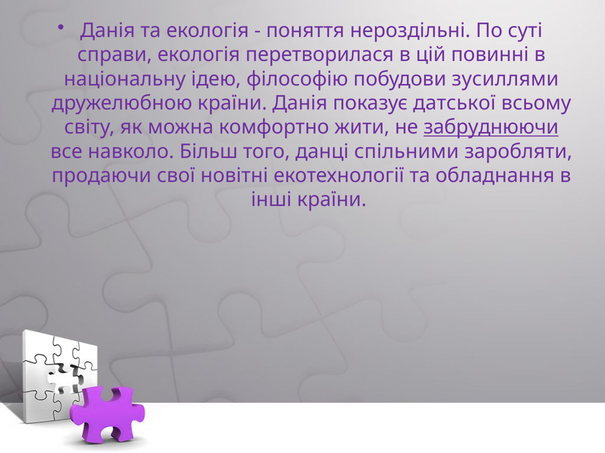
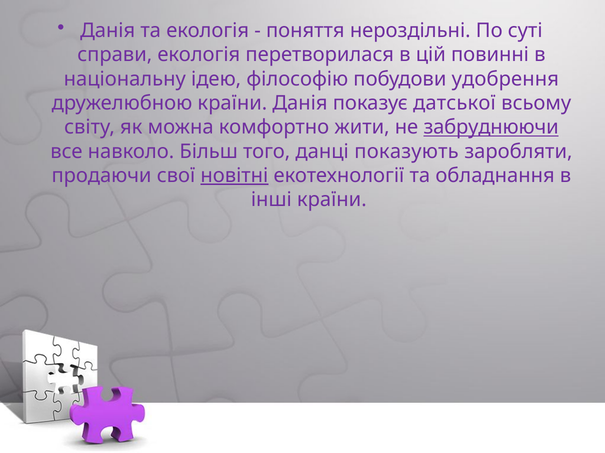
зусиллями: зусиллями -> удобрення
спільними: спільними -> показують
новітні underline: none -> present
